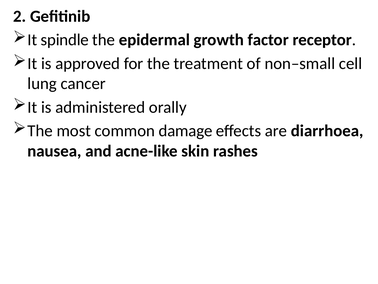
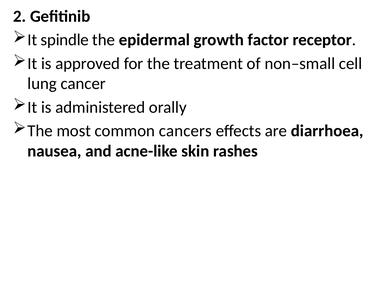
damage: damage -> cancers
